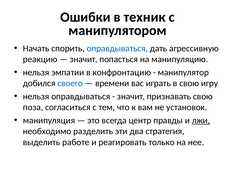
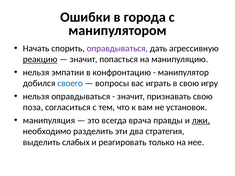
техник: техник -> города
оправдываться at (117, 48) colour: blue -> purple
реакцию underline: none -> present
времени: времени -> вопросы
центр: центр -> врача
работе: работе -> слабых
